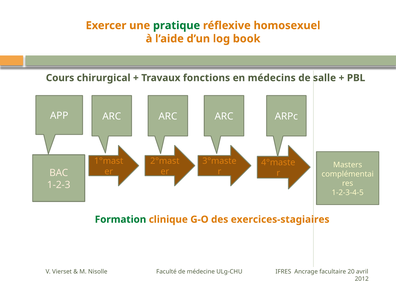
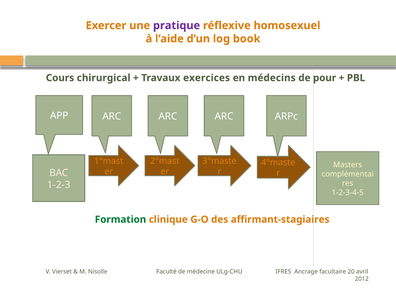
pratique colour: green -> purple
fonctions: fonctions -> exercices
salle: salle -> pour
exercices-stagiaires: exercices-stagiaires -> affirmant-stagiaires
